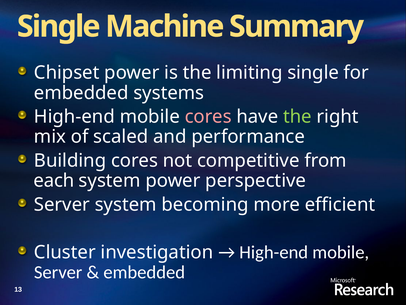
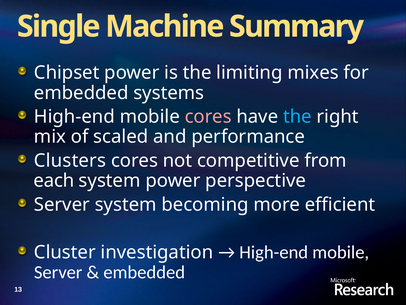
limiting single: single -> mixes
the at (297, 117) colour: light green -> light blue
Building: Building -> Clusters
